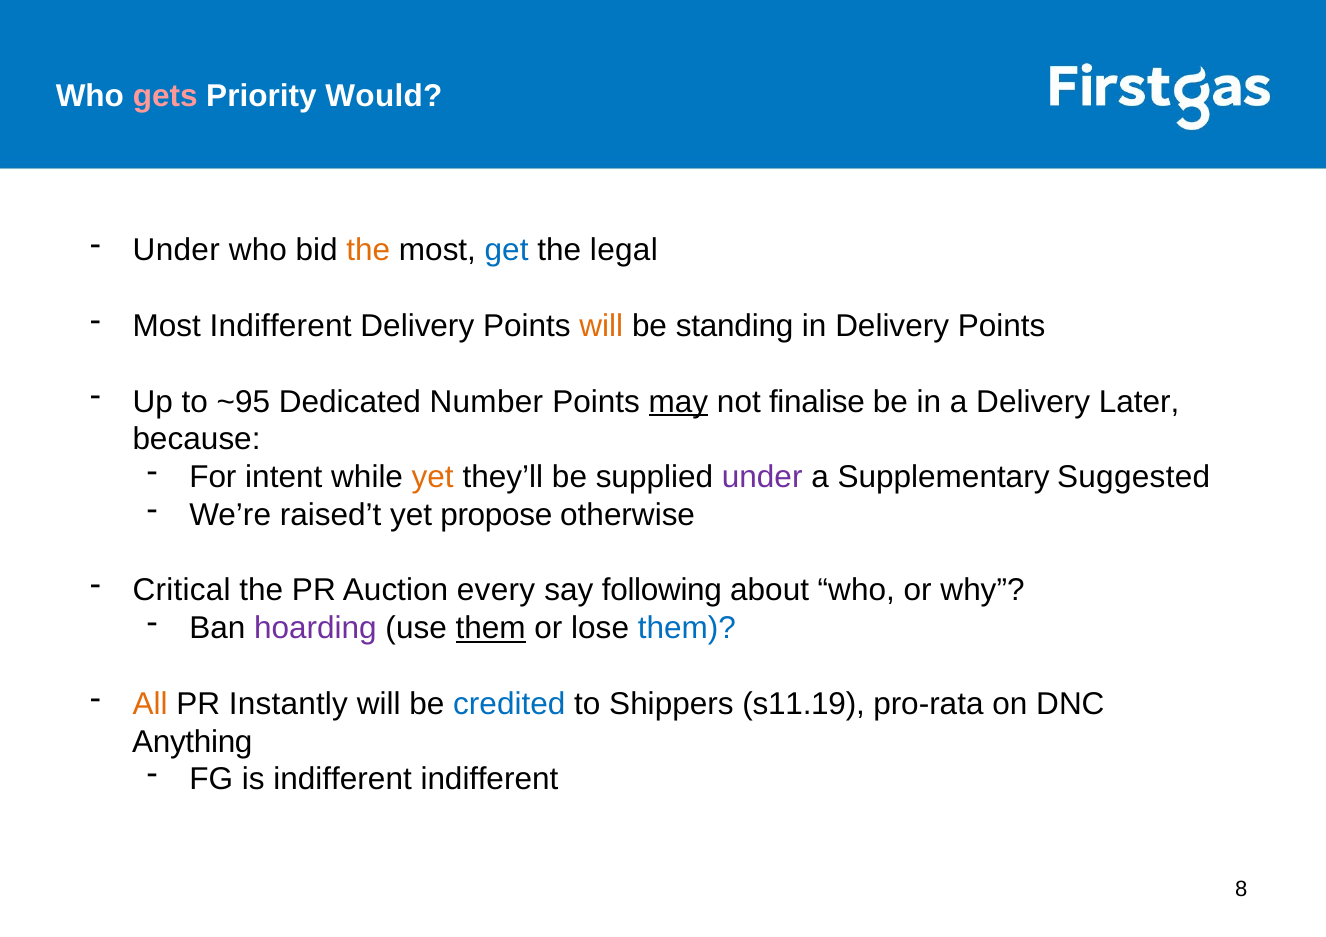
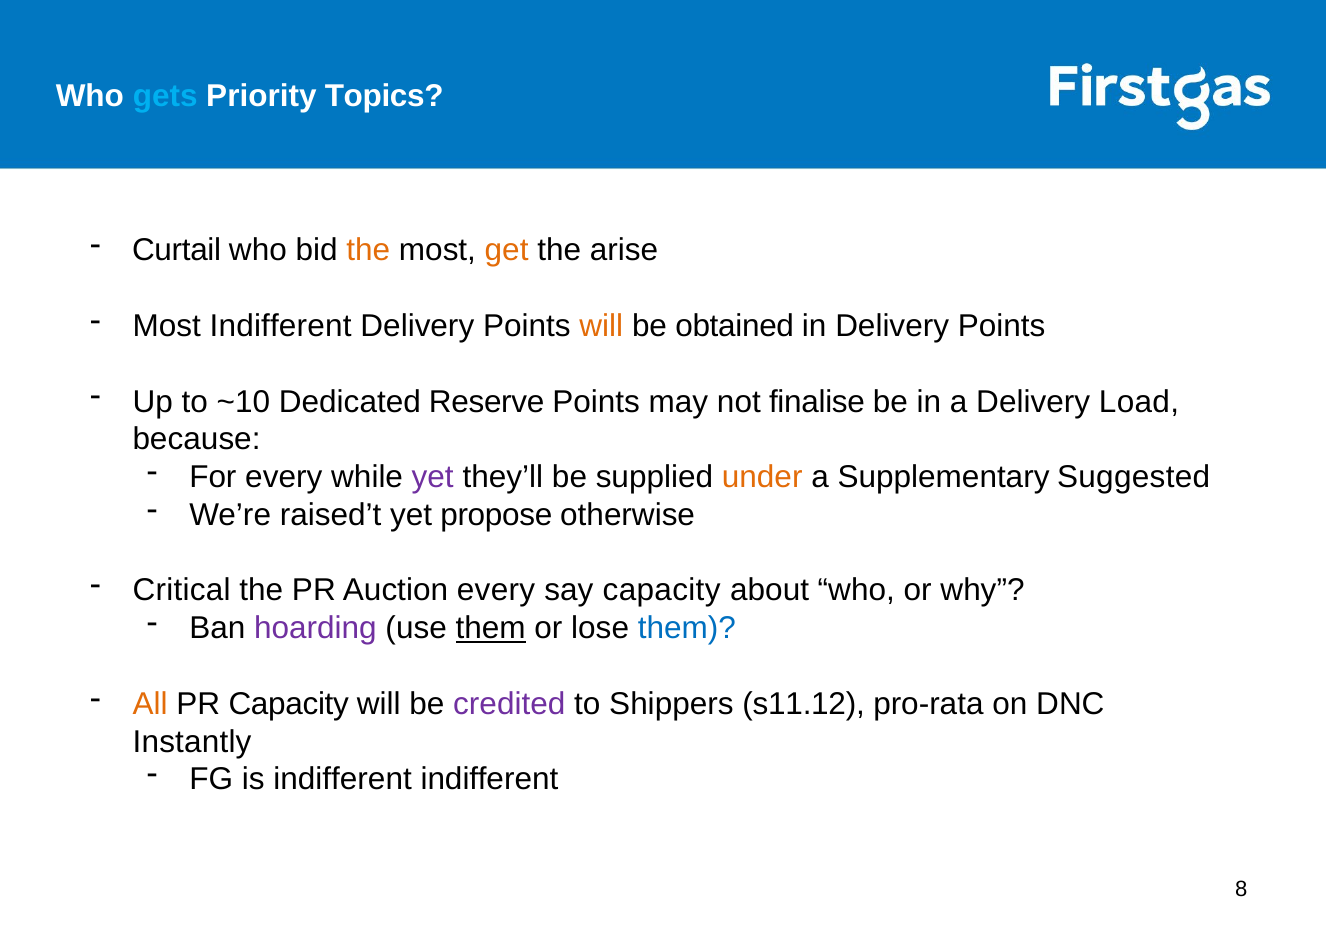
gets colour: pink -> light blue
Would: Would -> Topics
Under at (176, 251): Under -> Curtail
get colour: blue -> orange
legal: legal -> arise
standing: standing -> obtained
~95: ~95 -> ~10
Number: Number -> Reserve
may underline: present -> none
Later: Later -> Load
For intent: intent -> every
yet at (433, 478) colour: orange -> purple
under at (762, 478) colour: purple -> orange
say following: following -> capacity
PR Instantly: Instantly -> Capacity
credited colour: blue -> purple
s11.19: s11.19 -> s11.12
Anything: Anything -> Instantly
